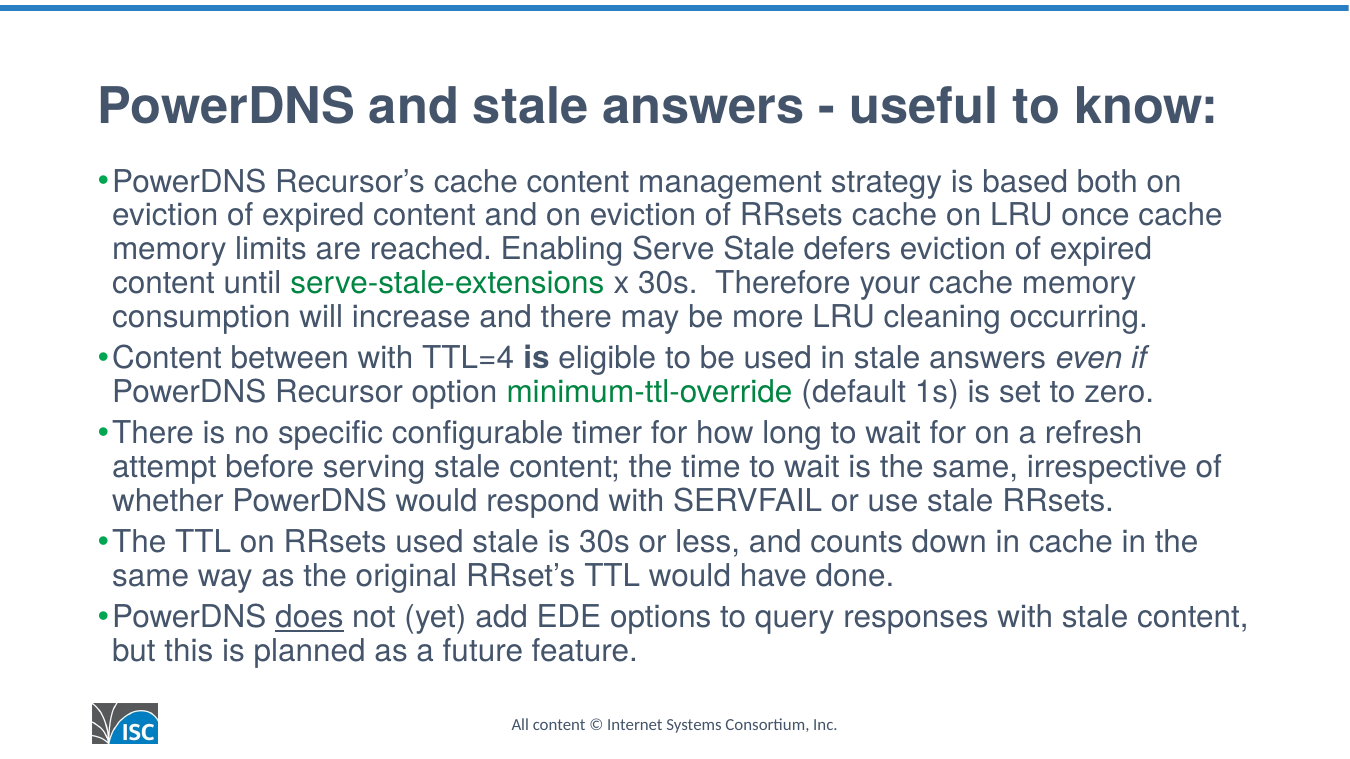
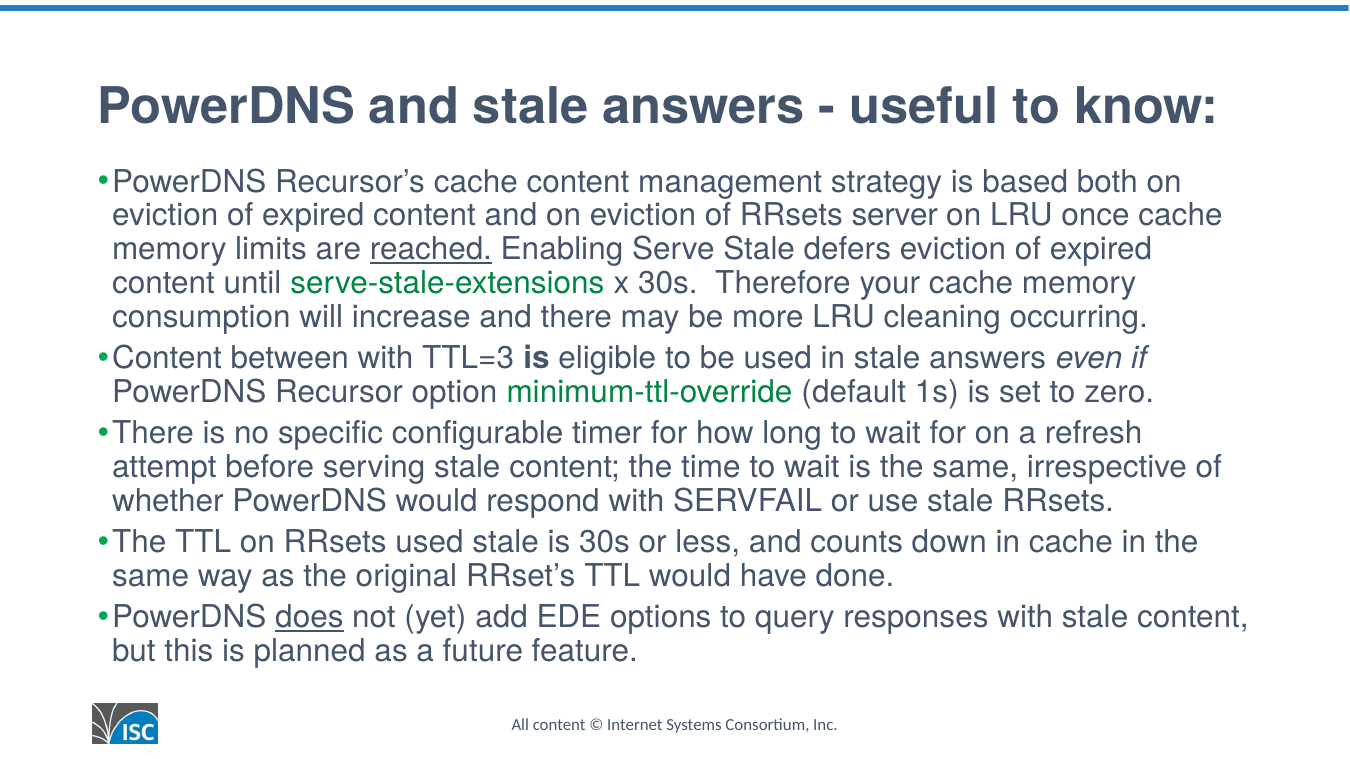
RRsets cache: cache -> server
reached underline: none -> present
TTL=4: TTL=4 -> TTL=3
